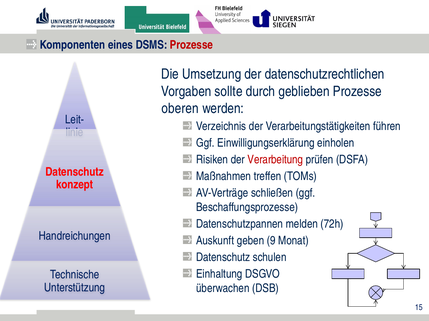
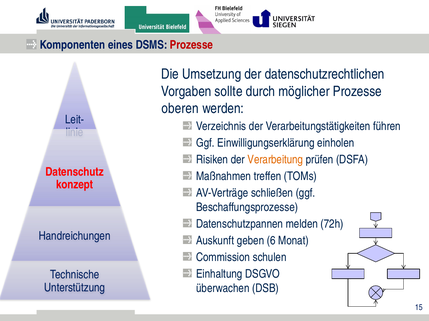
geblieben: geblieben -> möglicher
Verarbeitung colour: red -> orange
9: 9 -> 6
Datenschutz at (223, 258): Datenschutz -> Commission
